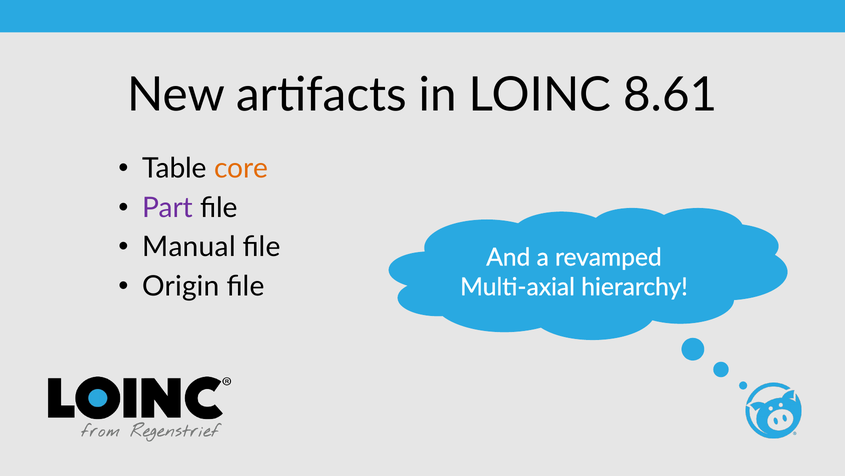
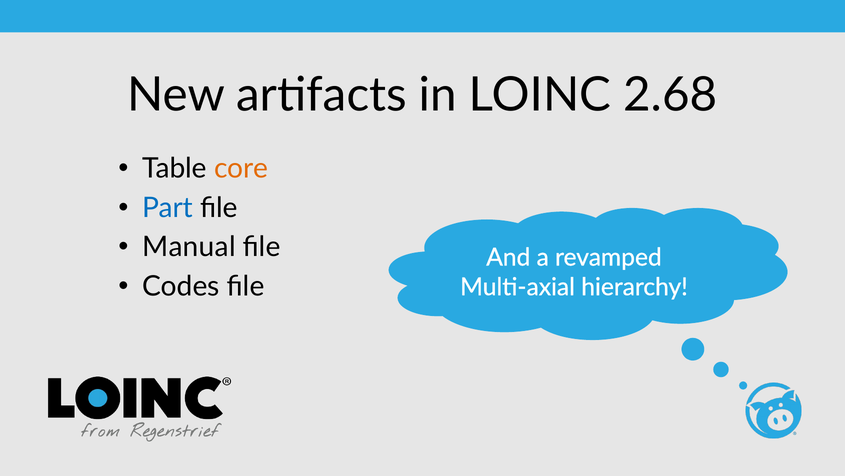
8.61: 8.61 -> 2.68
Part colour: purple -> blue
Origin: Origin -> Codes
